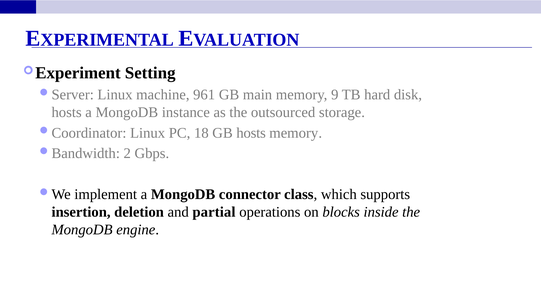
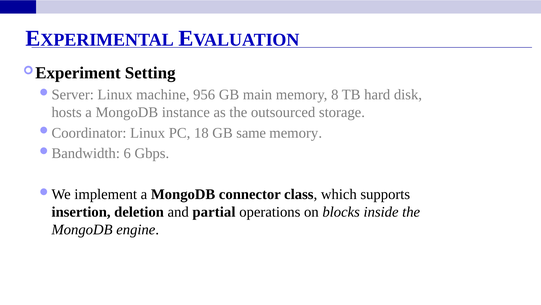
961: 961 -> 956
9: 9 -> 8
GB hosts: hosts -> same
2: 2 -> 6
